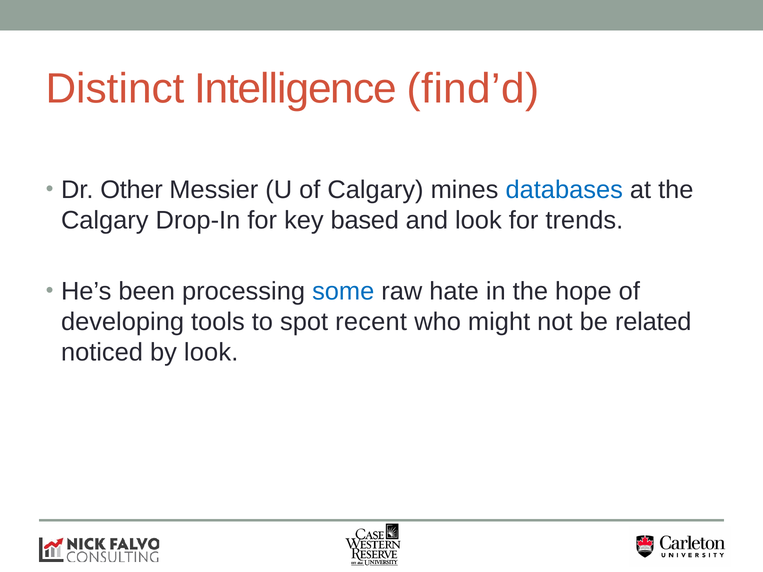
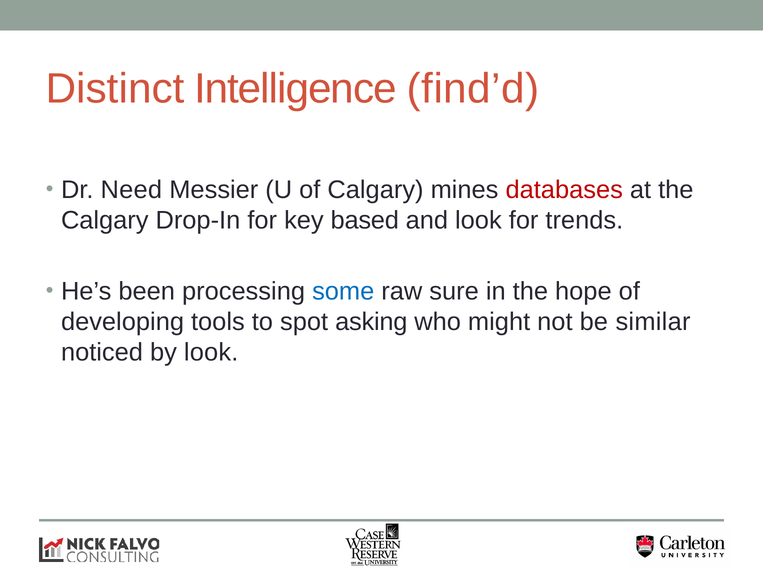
Other: Other -> Need
databases colour: blue -> red
hate: hate -> sure
recent: recent -> asking
related: related -> similar
